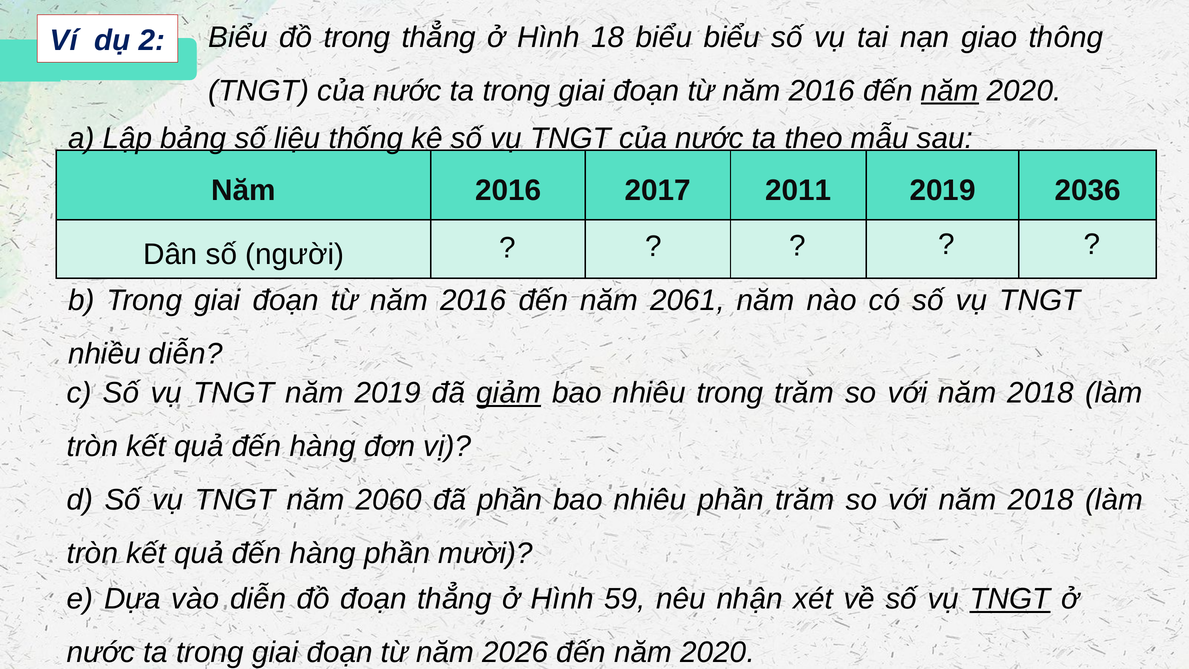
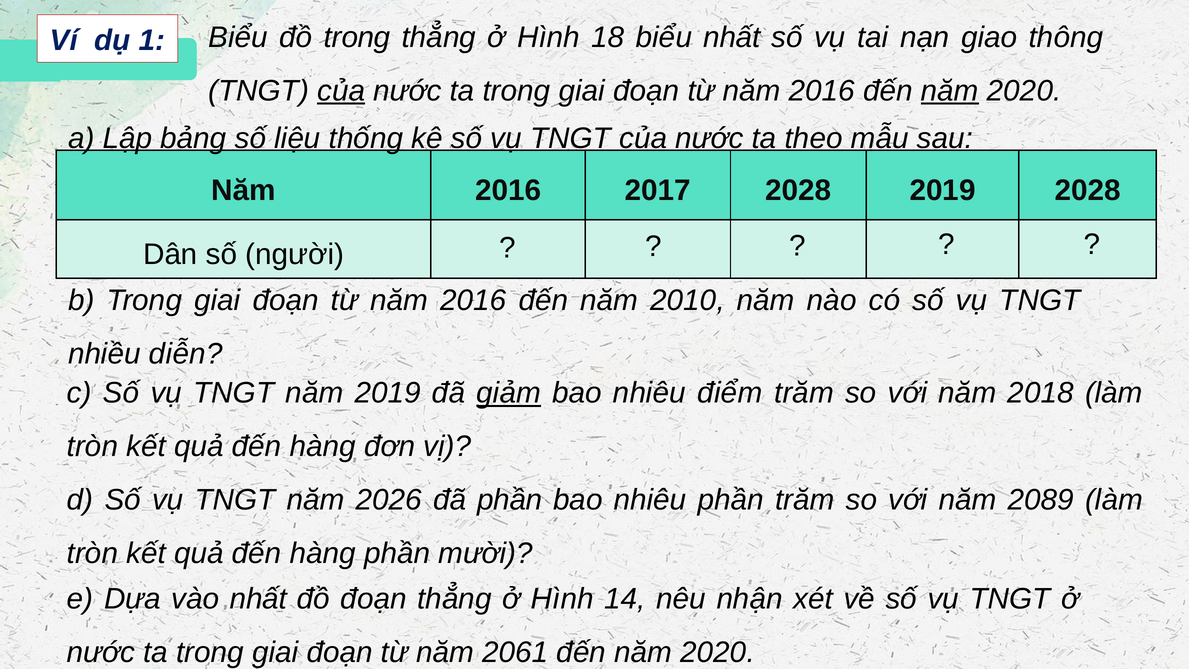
biểu biểu: biểu -> nhất
2: 2 -> 1
của at (341, 91) underline: none -> present
2017 2011: 2011 -> 2028
2019 2036: 2036 -> 2028
2061: 2061 -> 2010
nhiêu trong: trong -> điểm
2060: 2060 -> 2026
2018 at (1041, 500): 2018 -> 2089
vào diễn: diễn -> nhất
59: 59 -> 14
TNGT at (1010, 599) underline: present -> none
2026: 2026 -> 2061
